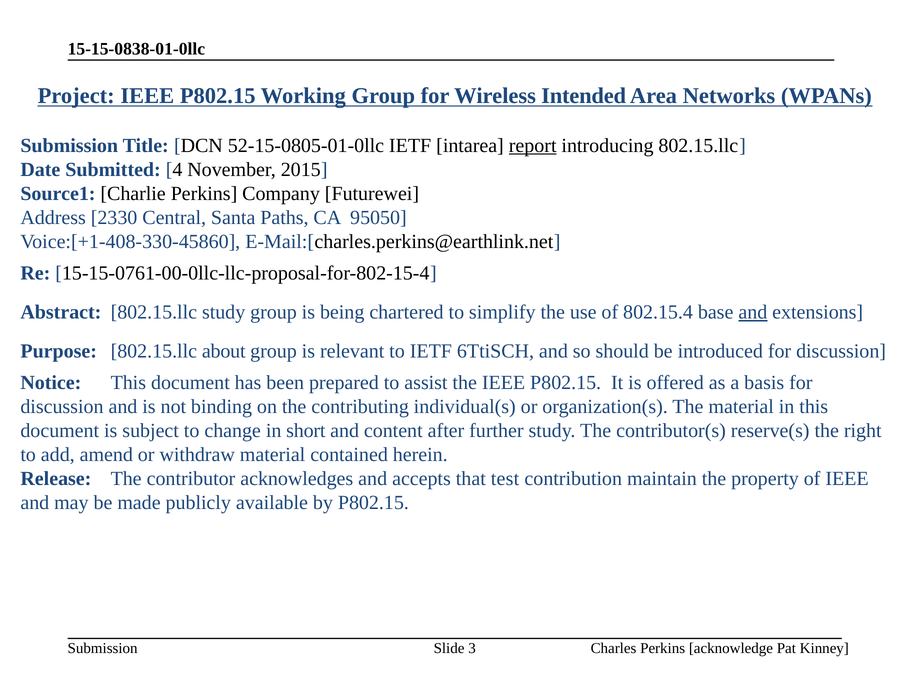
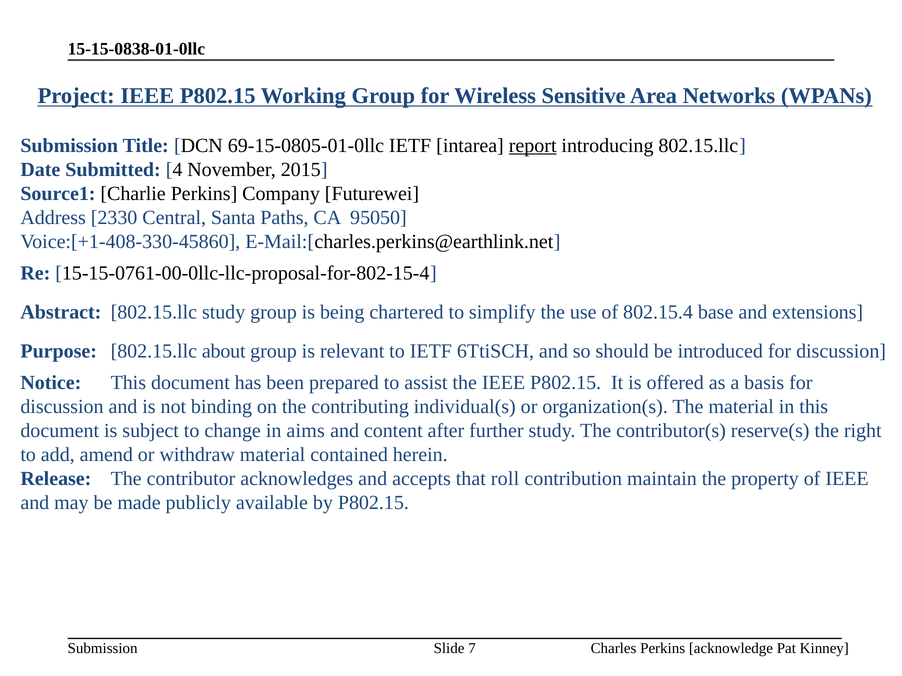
Intended: Intended -> Sensitive
52-15-0805-01-0llc: 52-15-0805-01-0llc -> 69-15-0805-01-0llc
and at (753, 312) underline: present -> none
short: short -> aims
test: test -> roll
3: 3 -> 7
